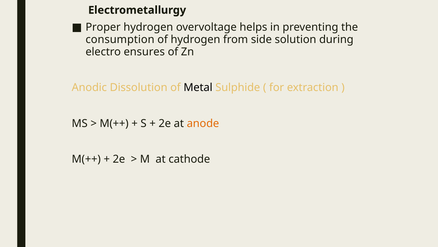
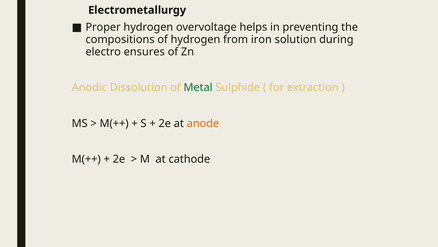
consumption: consumption -> compositions
side: side -> iron
Metal colour: black -> green
